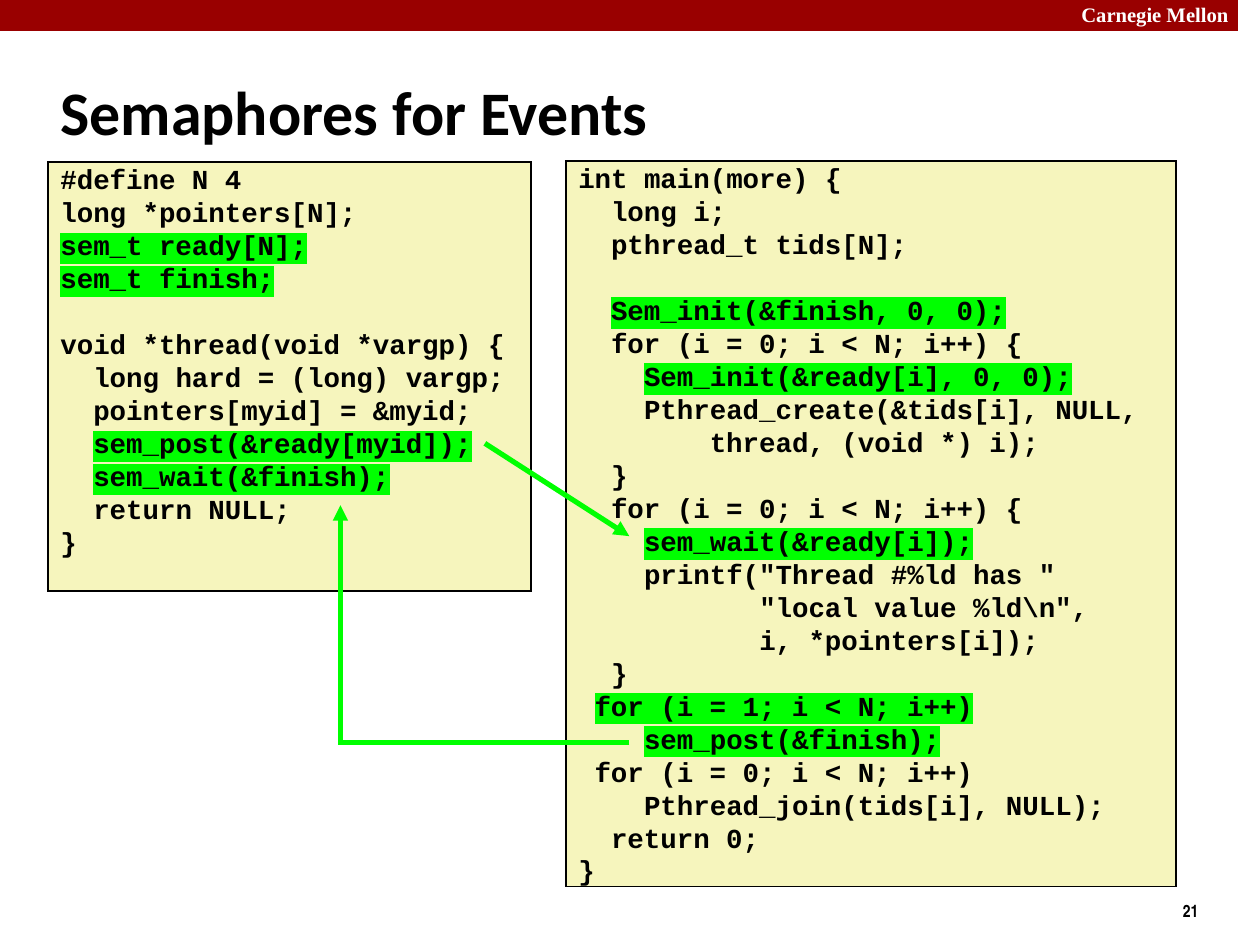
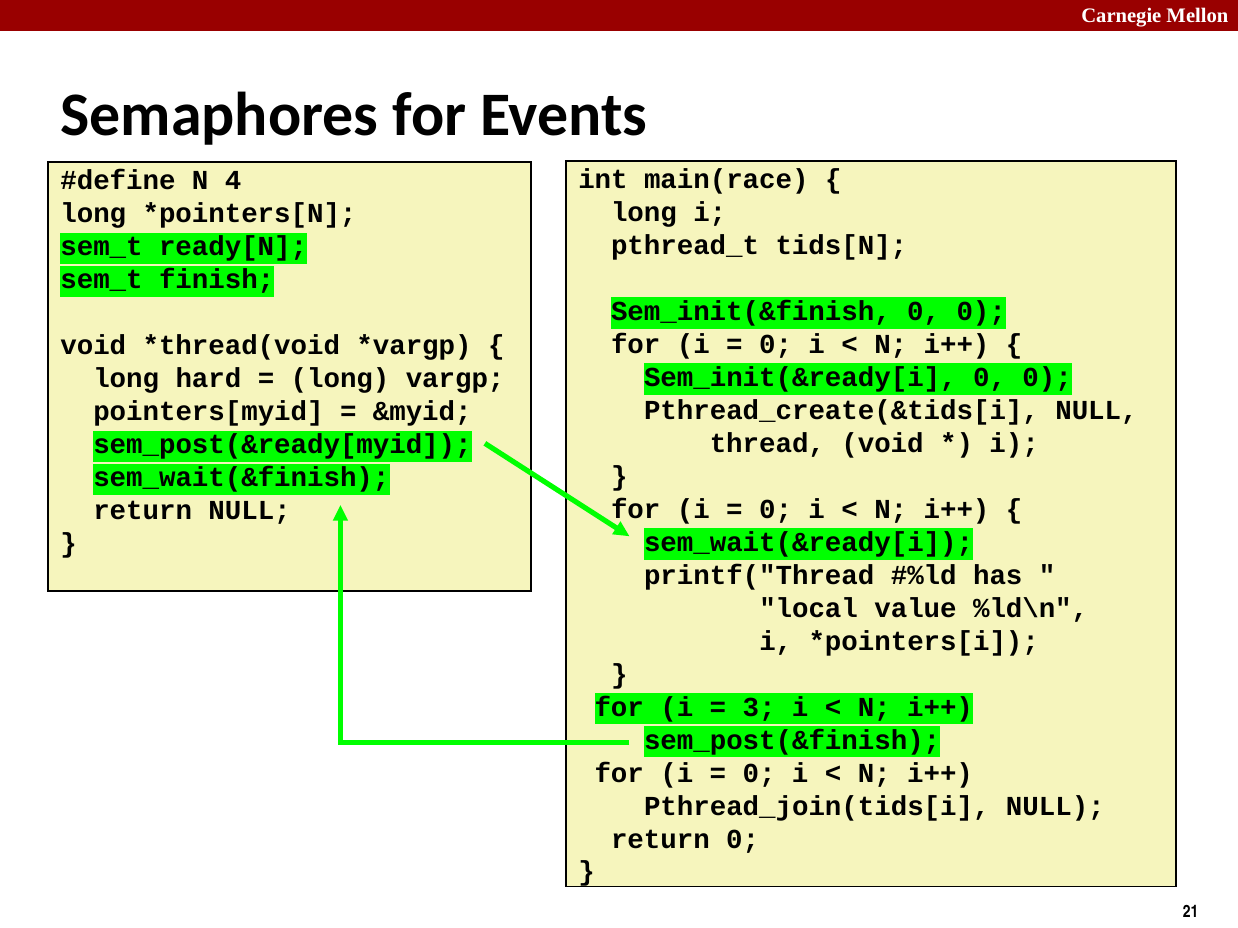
main(more: main(more -> main(race
1: 1 -> 3
